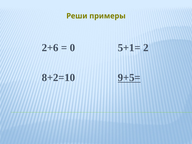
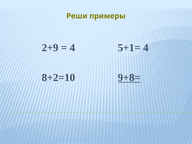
2+6: 2+6 -> 2+9
0 at (72, 48): 0 -> 4
5+1= 2: 2 -> 4
9+5=: 9+5= -> 9+8=
